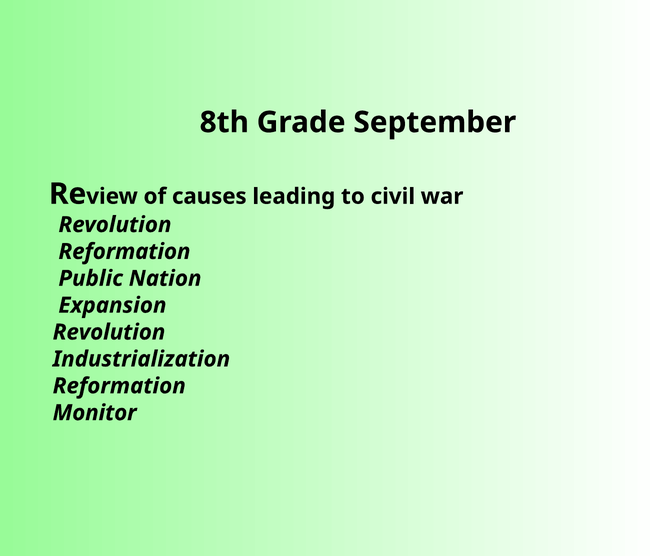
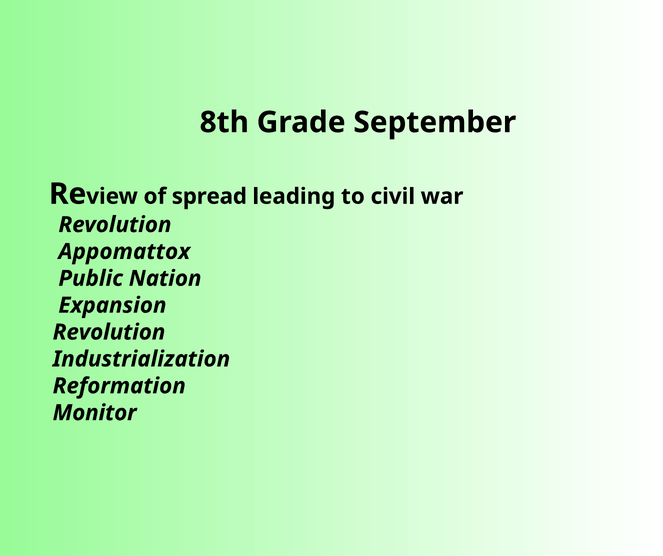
causes: causes -> spread
Reformation at (124, 252): Reformation -> Appomattox
